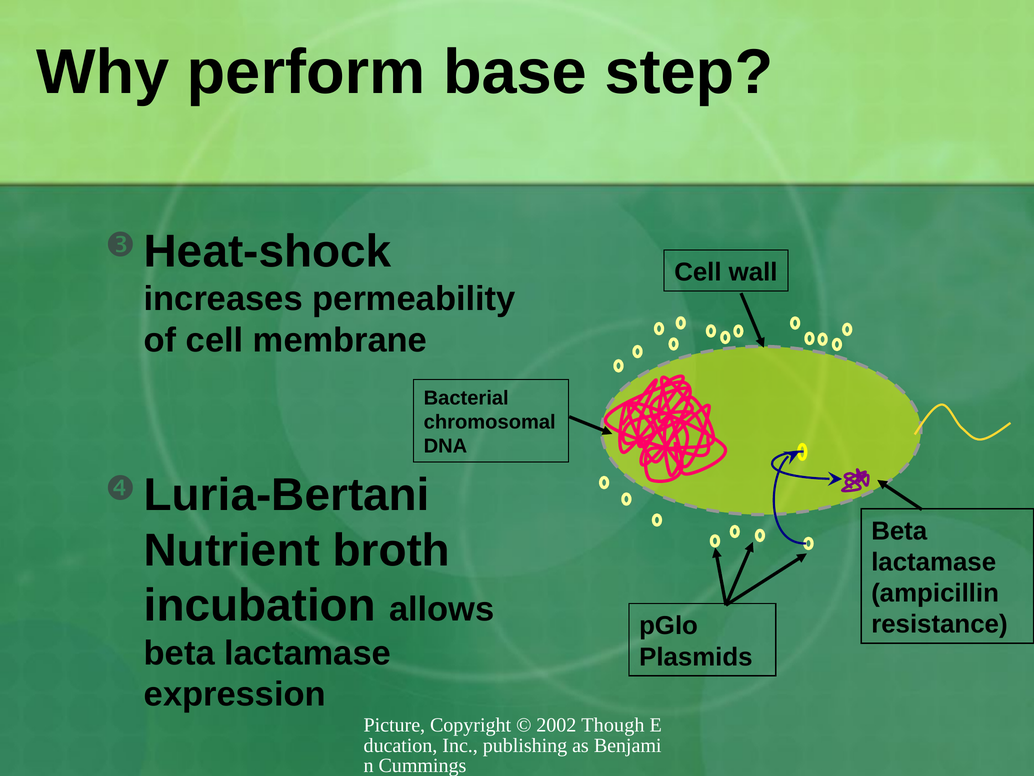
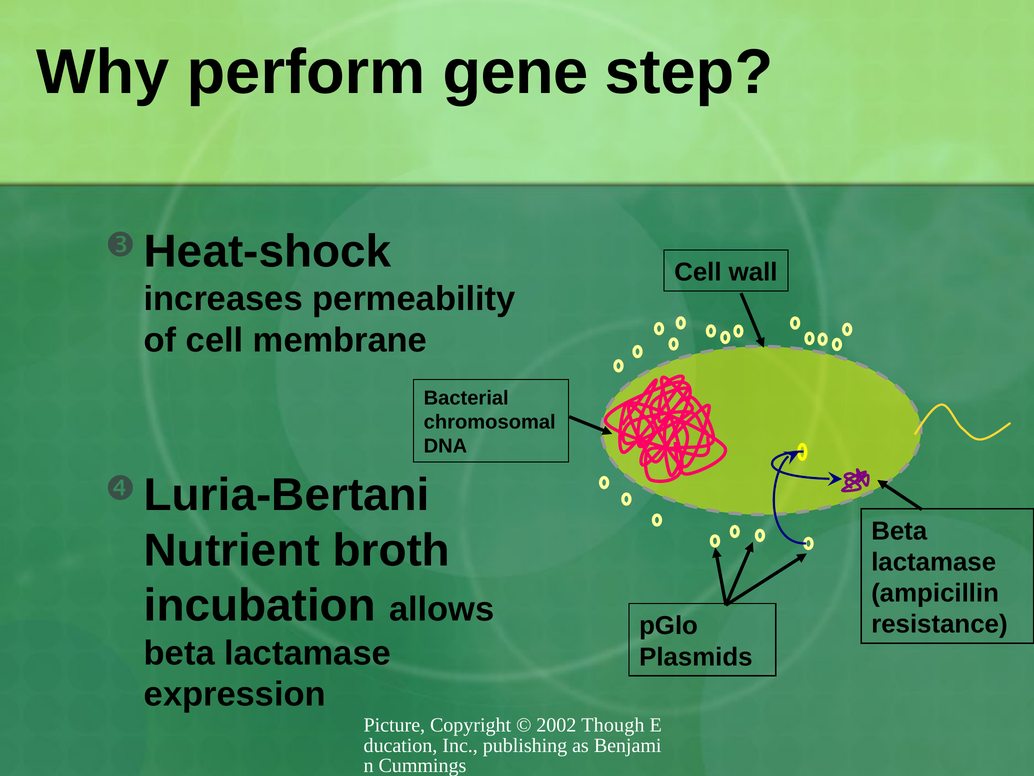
base: base -> gene
